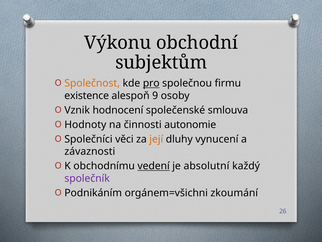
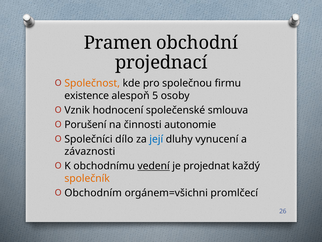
Výkonu: Výkonu -> Pramen
subjektům: subjektům -> projednací
pro underline: present -> none
9: 9 -> 5
Hodnoty: Hodnoty -> Porušení
věci: věci -> dílo
její colour: orange -> blue
absolutní: absolutní -> projednat
společník colour: purple -> orange
Podnikáním: Podnikáním -> Obchodním
zkoumání: zkoumání -> promlčecí
